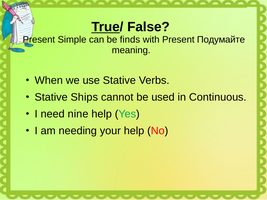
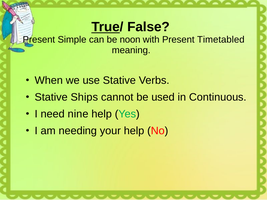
finds: finds -> noon
Подумайте: Подумайте -> Timetabled
